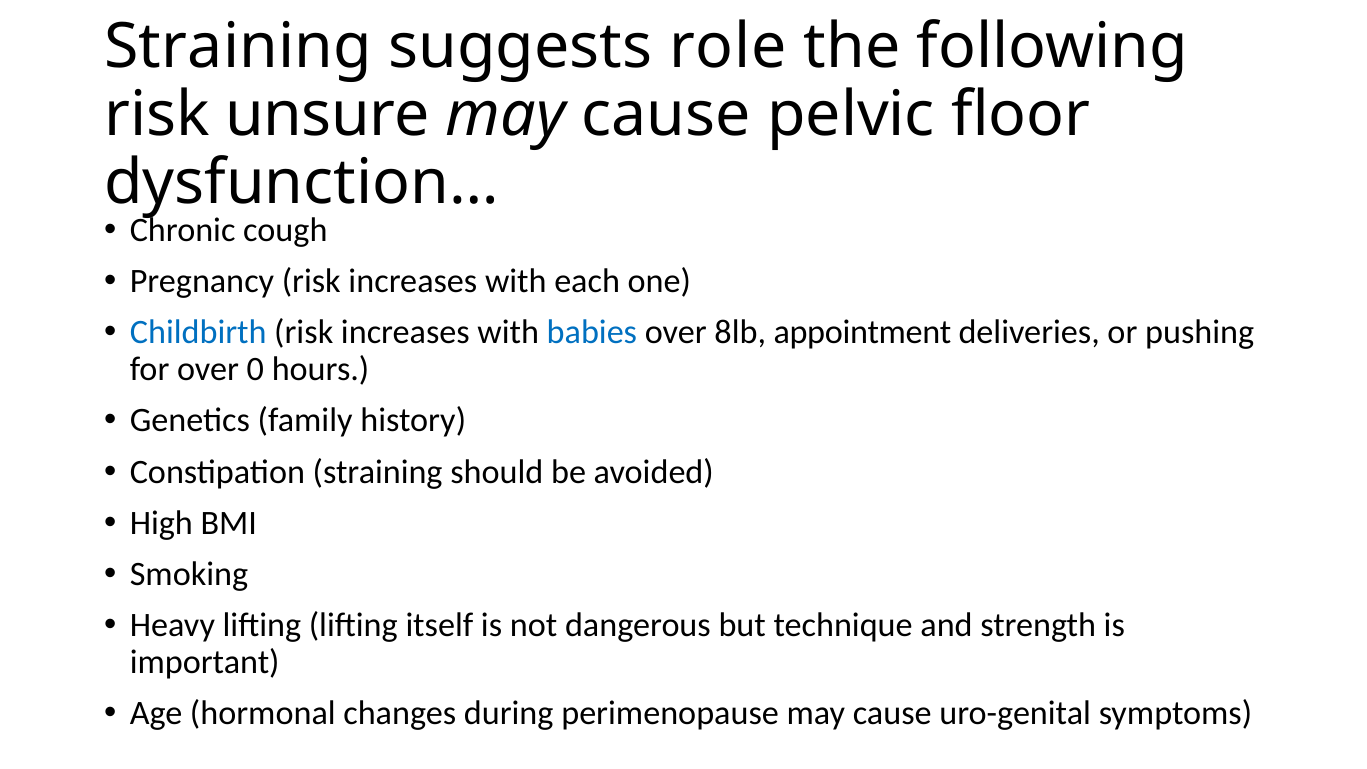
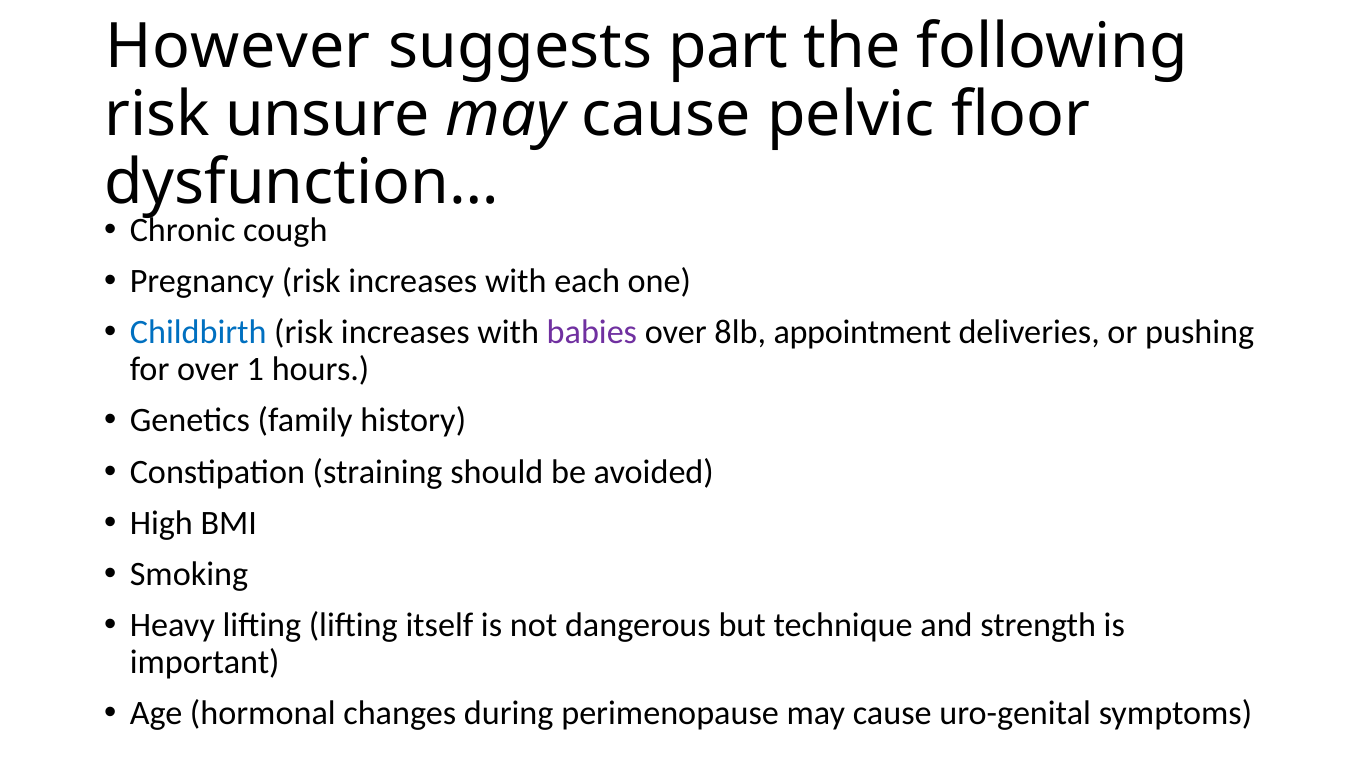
Straining at (238, 47): Straining -> However
role: role -> part
babies colour: blue -> purple
0: 0 -> 1
